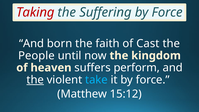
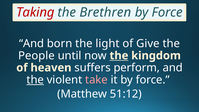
Suffering: Suffering -> Brethren
faith: faith -> light
Cast: Cast -> Give
the at (119, 56) underline: none -> present
take colour: light blue -> pink
15:12: 15:12 -> 51:12
